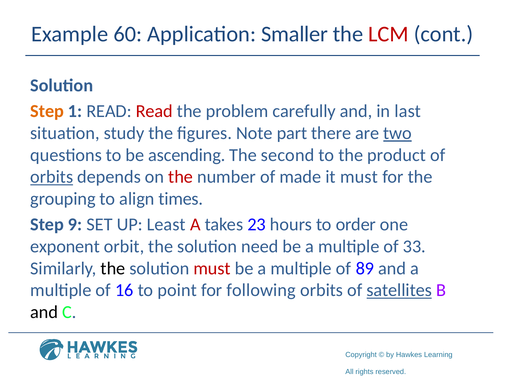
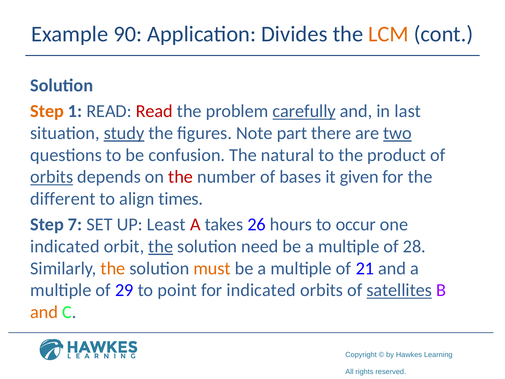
60: 60 -> 90
Smaller: Smaller -> Divides
LCM colour: red -> orange
carefully underline: none -> present
study underline: none -> present
ascending: ascending -> confusion
second: second -> natural
made: made -> bases
it must: must -> given
grouping: grouping -> different
9: 9 -> 7
23: 23 -> 26
order: order -> occur
exponent at (65, 246): exponent -> indicated
the at (161, 246) underline: none -> present
33: 33 -> 28
the at (113, 268) colour: black -> orange
must at (212, 268) colour: red -> orange
89: 89 -> 21
16: 16 -> 29
for following: following -> indicated
and at (44, 312) colour: black -> orange
